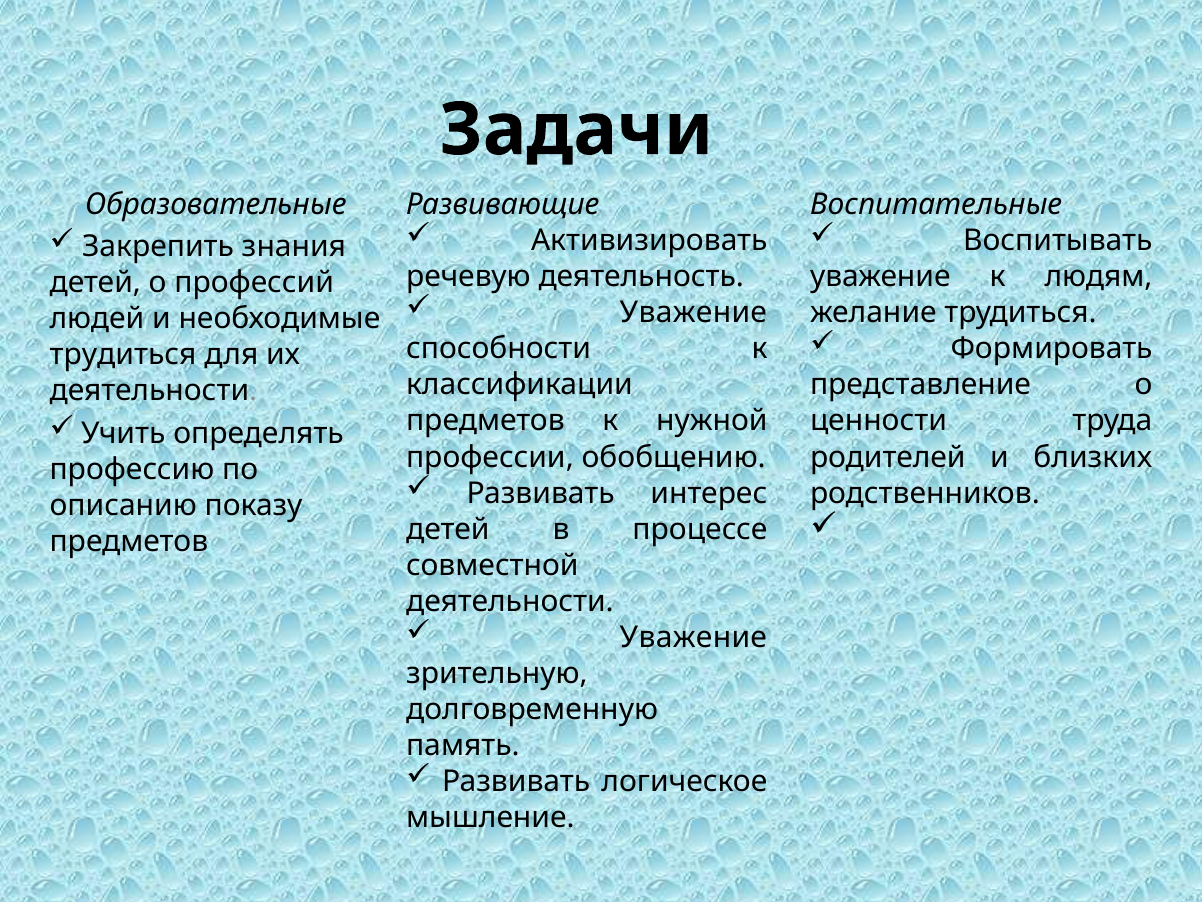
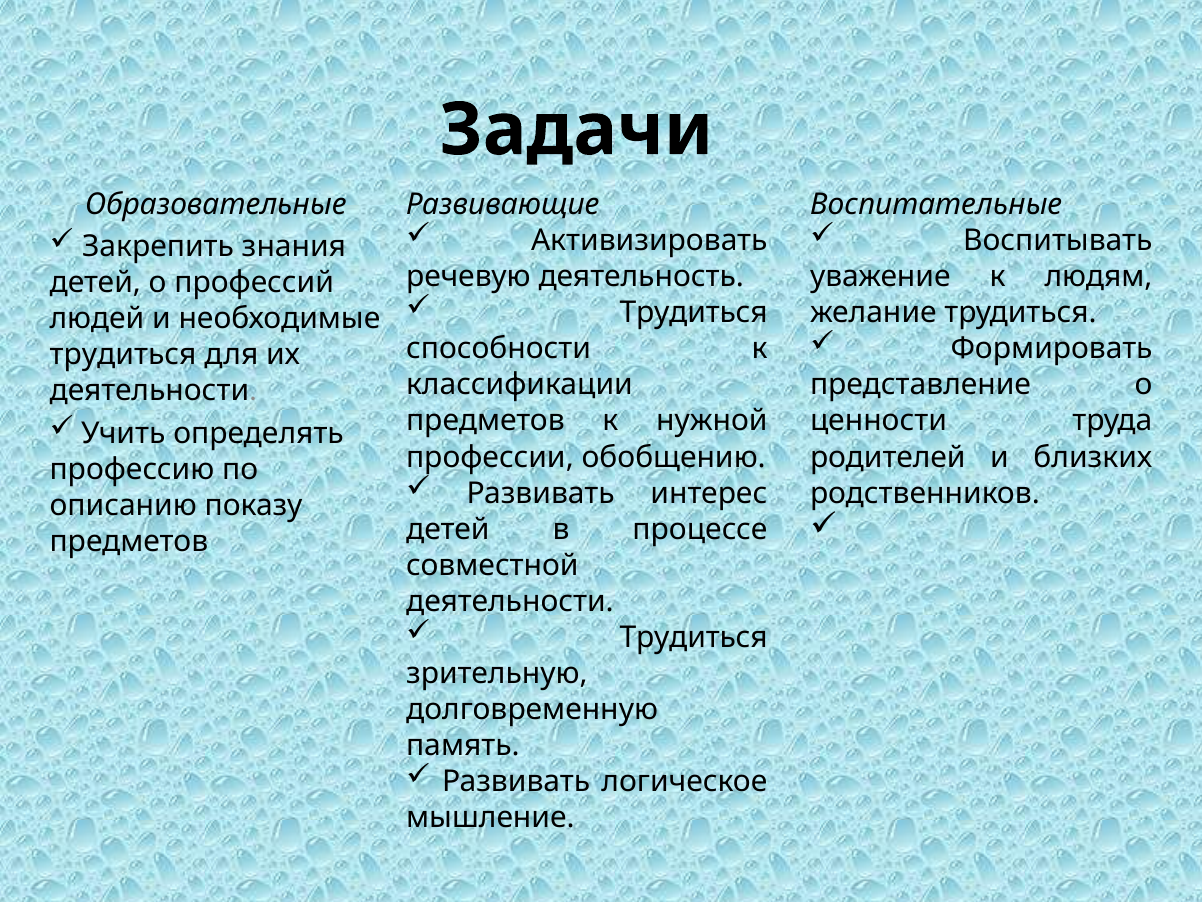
Уважение at (693, 313): Уважение -> Трудиться
Уважение at (693, 637): Уважение -> Трудиться
